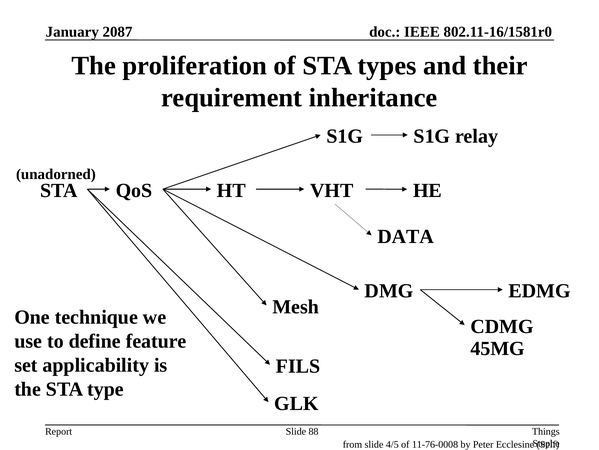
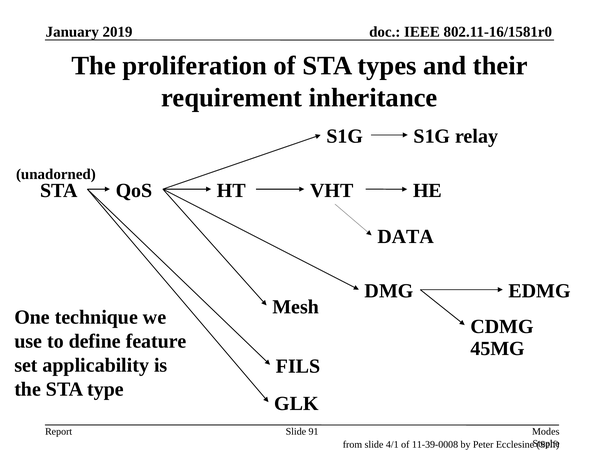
2087: 2087 -> 2019
88: 88 -> 91
Things: Things -> Modes
4/5: 4/5 -> 4/1
11-76-0008: 11-76-0008 -> 11-39-0008
